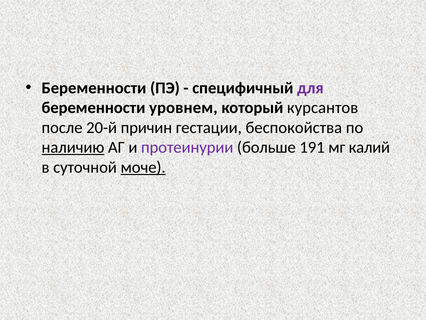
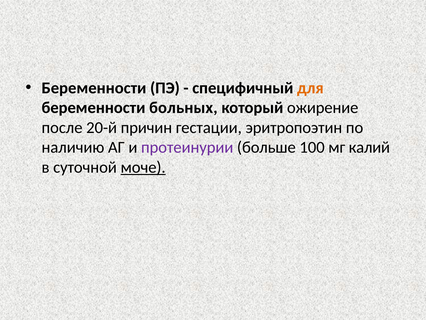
для colour: purple -> orange
уровнем: уровнем -> больных
курсантов: курсантов -> ожирение
беспокойства: беспокойства -> эритропоэтин
наличию underline: present -> none
191: 191 -> 100
